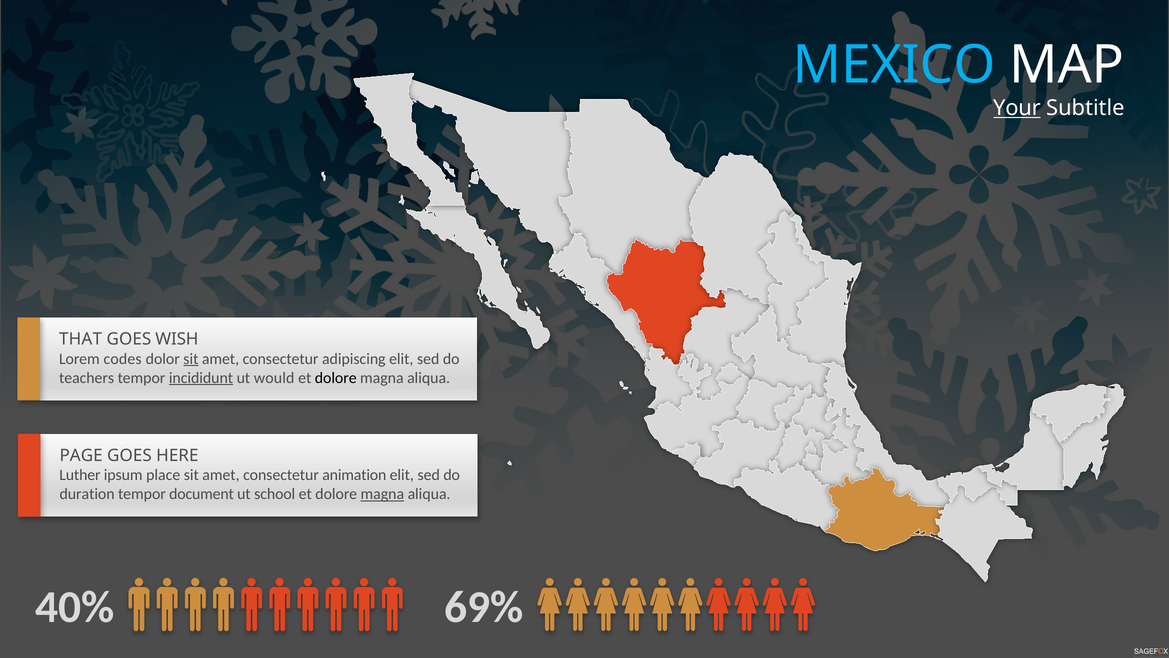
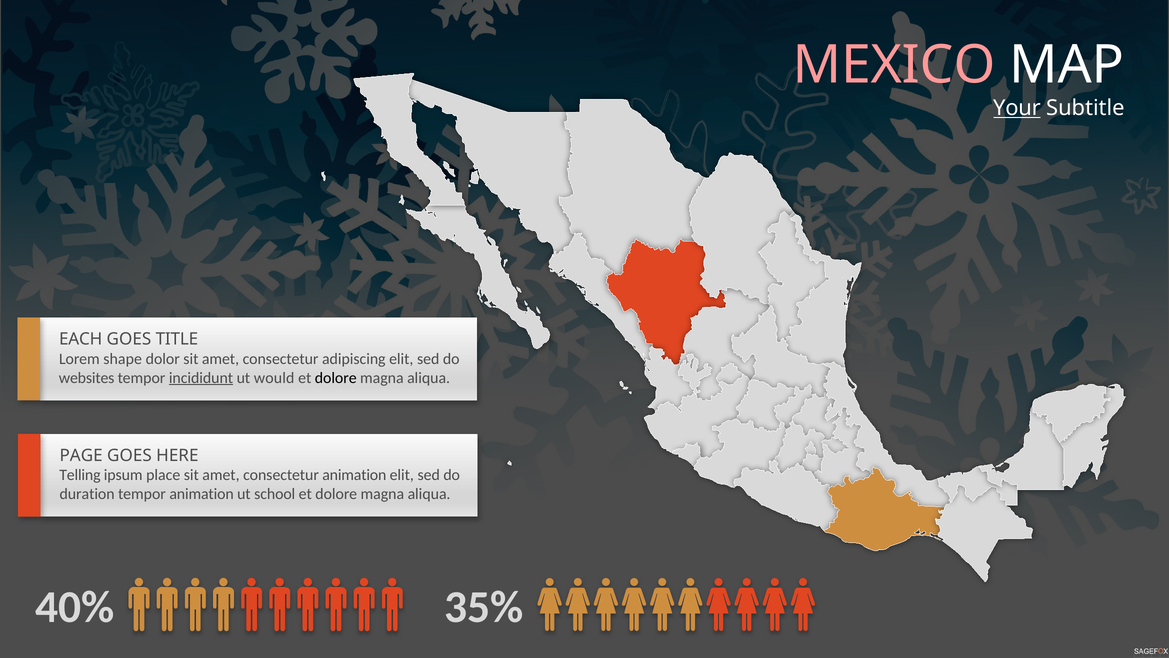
MEXICO colour: light blue -> pink
THAT: THAT -> EACH
WISH: WISH -> TITLE
codes: codes -> shape
sit at (191, 359) underline: present -> none
teachers: teachers -> websites
Luther: Luther -> Telling
tempor document: document -> animation
magna at (382, 494) underline: present -> none
69%: 69% -> 35%
